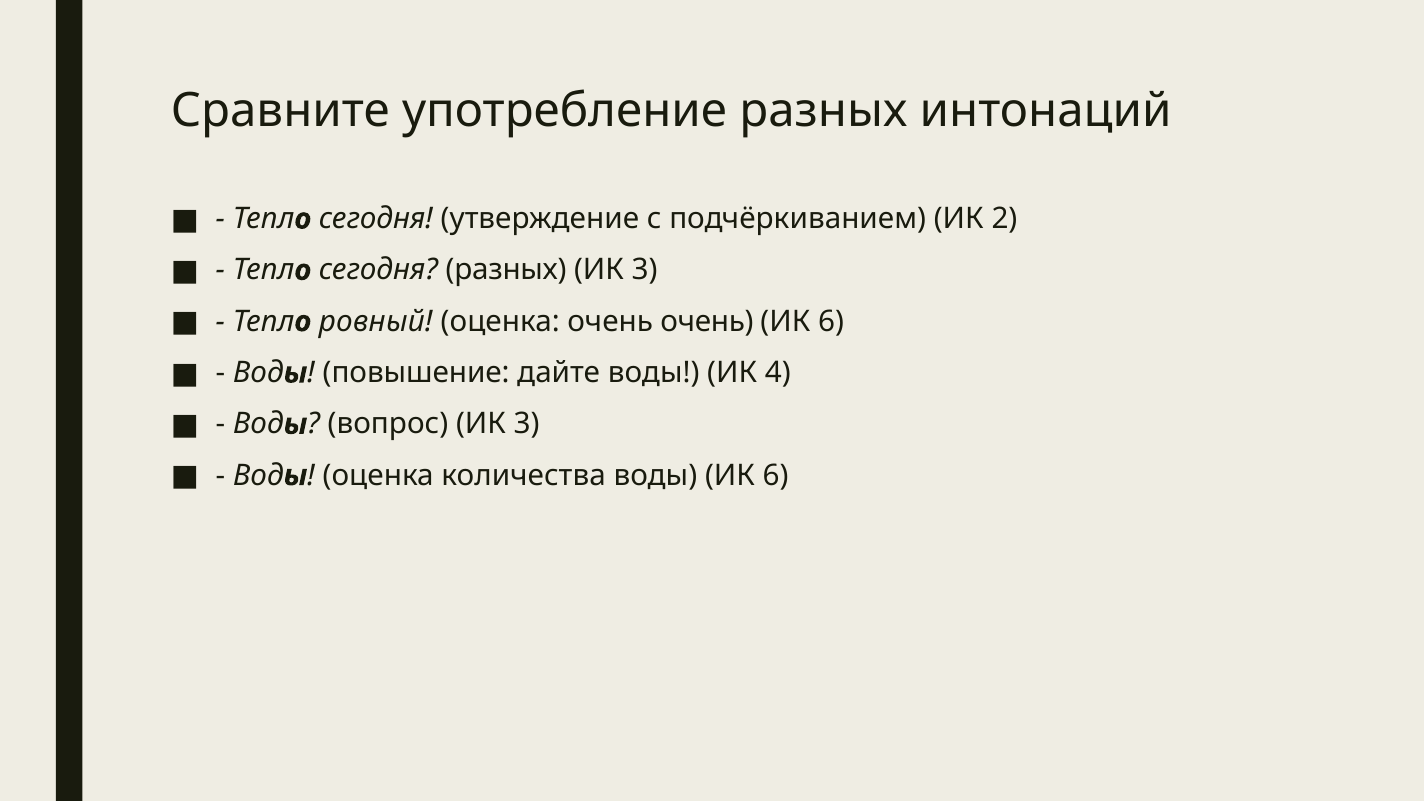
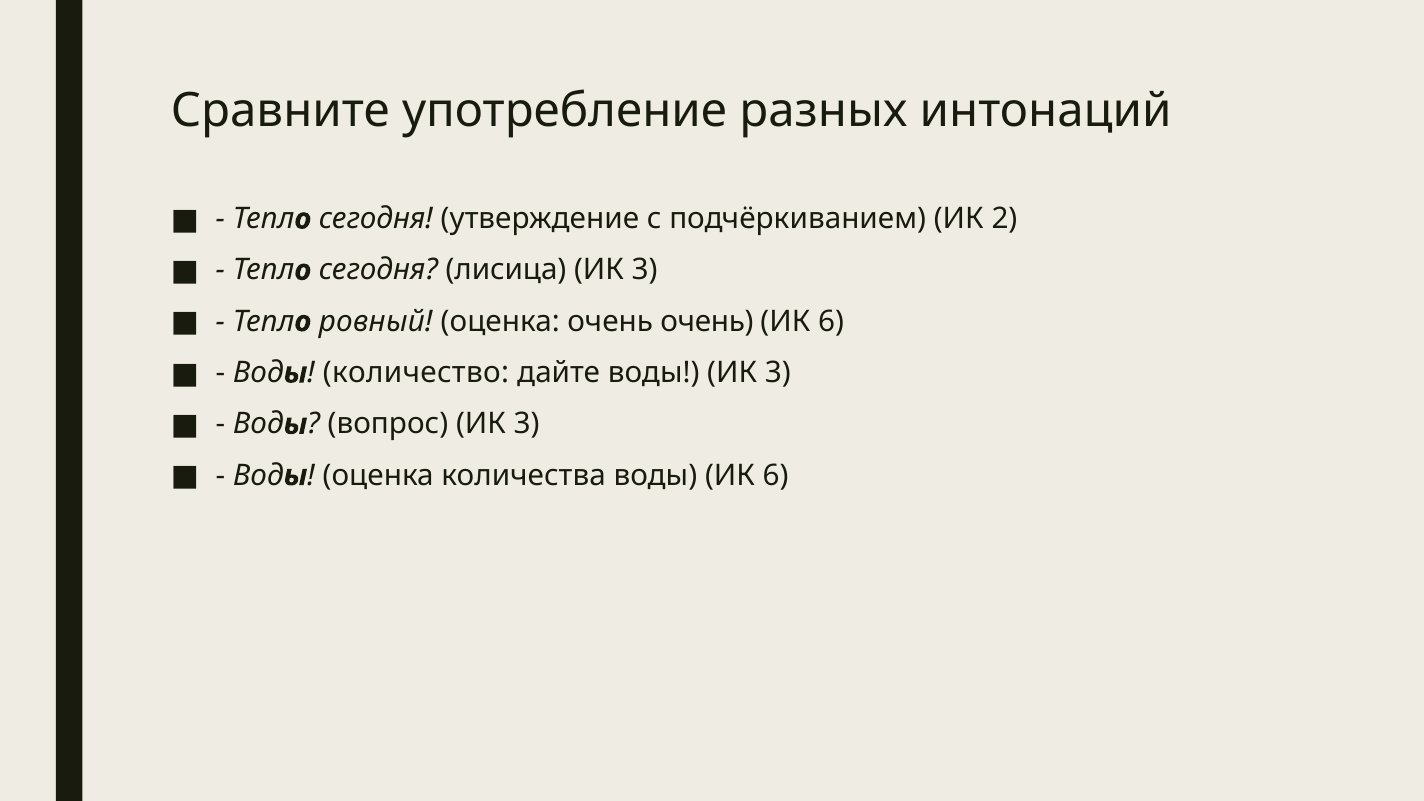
сегодня разных: разных -> лисица
повышение: повышение -> количество
воды ИК 4: 4 -> 3
